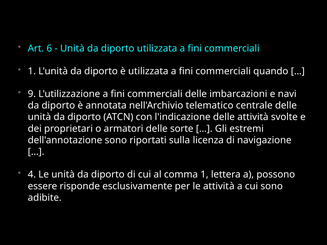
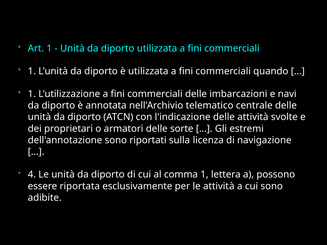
Art 6: 6 -> 1
9 at (32, 94): 9 -> 1
risponde: risponde -> riportata
